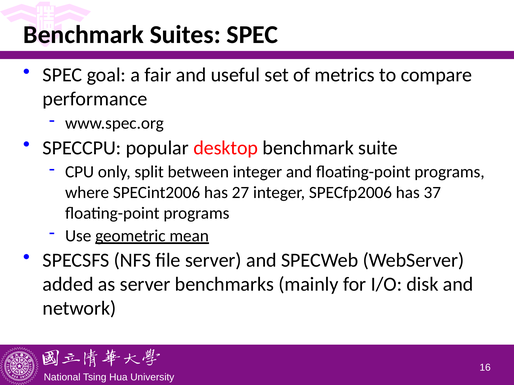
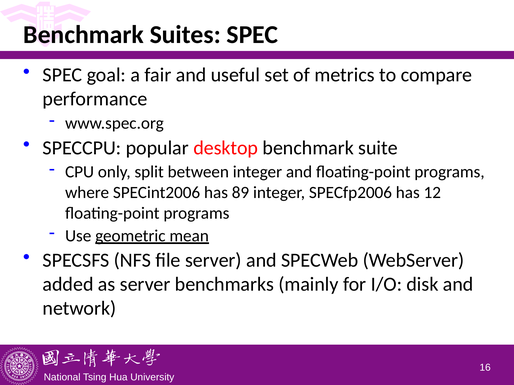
27: 27 -> 89
37: 37 -> 12
